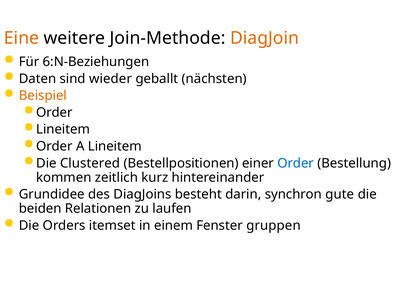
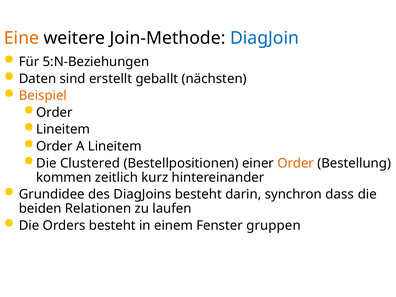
DiagJoin colour: orange -> blue
6:N-Beziehungen: 6:N-Beziehungen -> 5:N-Beziehungen
wieder: wieder -> erstellt
Order at (296, 163) colour: blue -> orange
gute: gute -> dass
Orders itemset: itemset -> besteht
